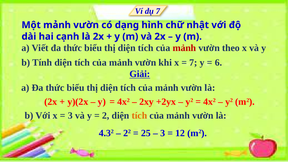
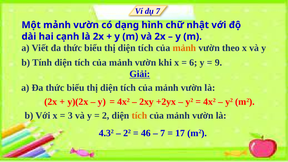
mảnh at (184, 48) colour: red -> orange
7 at (193, 62): 7 -> 6
6: 6 -> 9
25: 25 -> 46
3 at (163, 133): 3 -> 7
12: 12 -> 17
